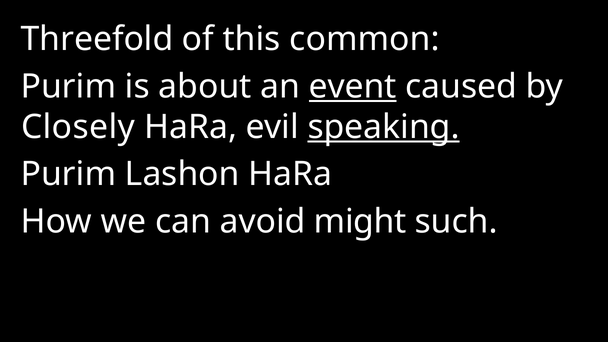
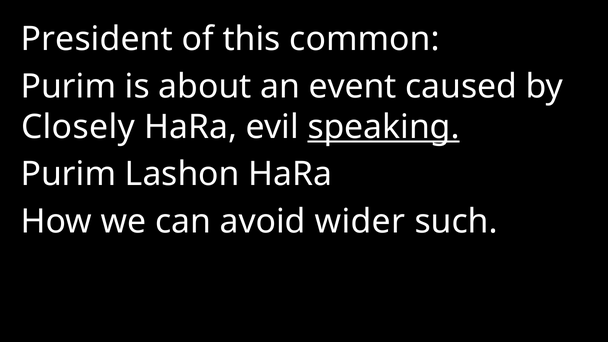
Threefold: Threefold -> President
event underline: present -> none
might: might -> wider
